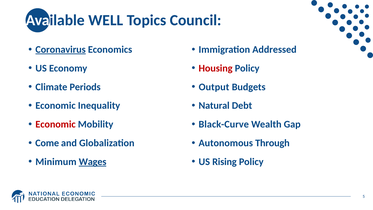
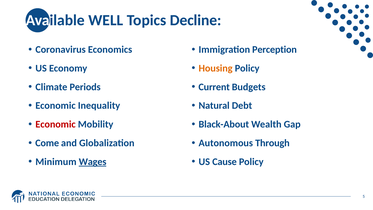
Council: Council -> Decline
Coronavirus underline: present -> none
Addressed: Addressed -> Perception
Housing colour: red -> orange
Output: Output -> Current
Black-Curve: Black-Curve -> Black-About
Rising: Rising -> Cause
